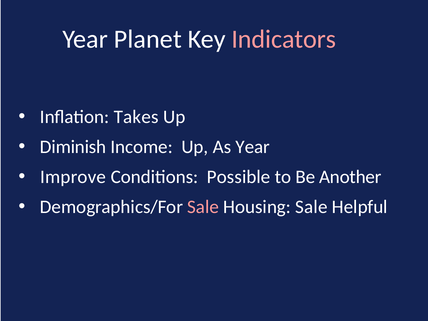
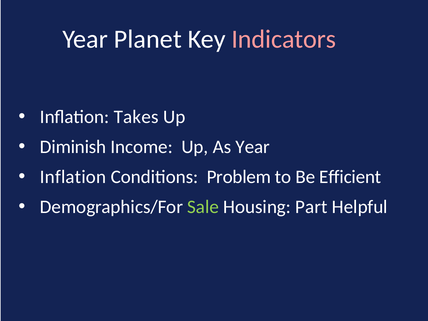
Improve at (73, 177): Improve -> Inflation
Possible: Possible -> Problem
Another: Another -> Efficient
Sale at (203, 207) colour: pink -> light green
Housing Sale: Sale -> Part
